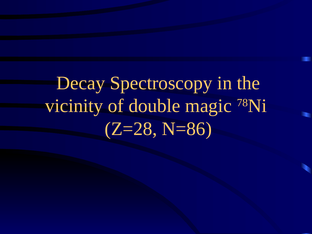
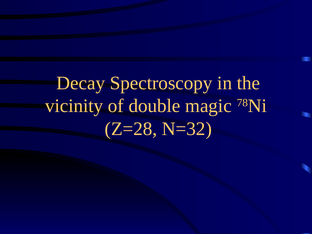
N=86: N=86 -> N=32
